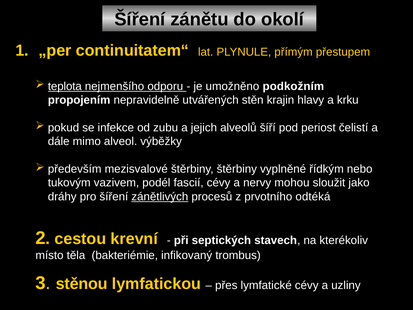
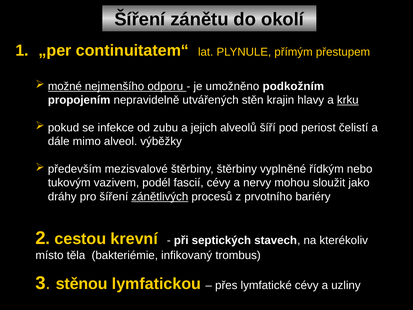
teplota: teplota -> možné
krku underline: none -> present
odtéká: odtéká -> bariéry
